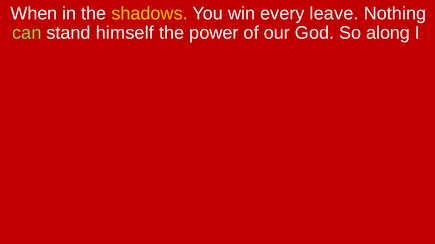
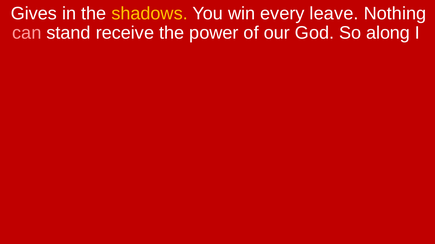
When: When -> Gives
can colour: light green -> pink
himself: himself -> receive
